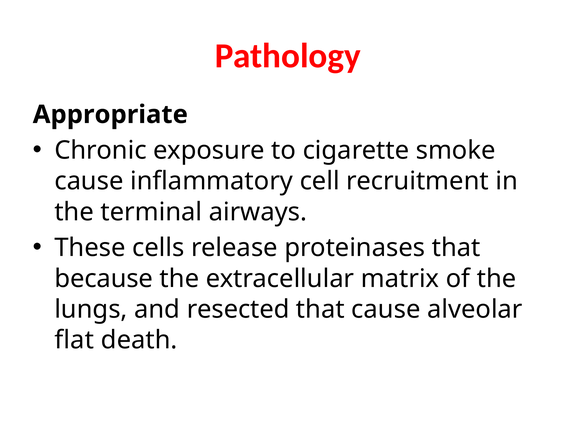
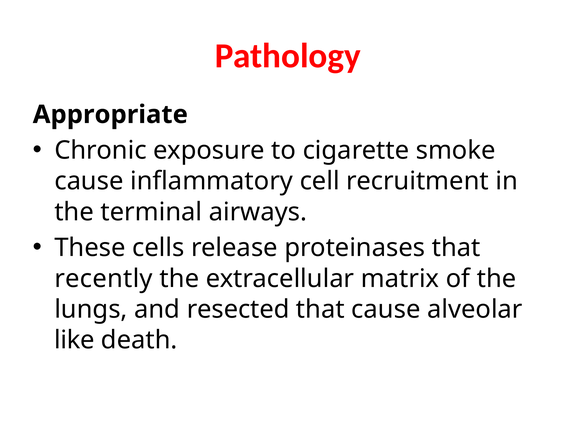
because: because -> recently
flat: flat -> like
